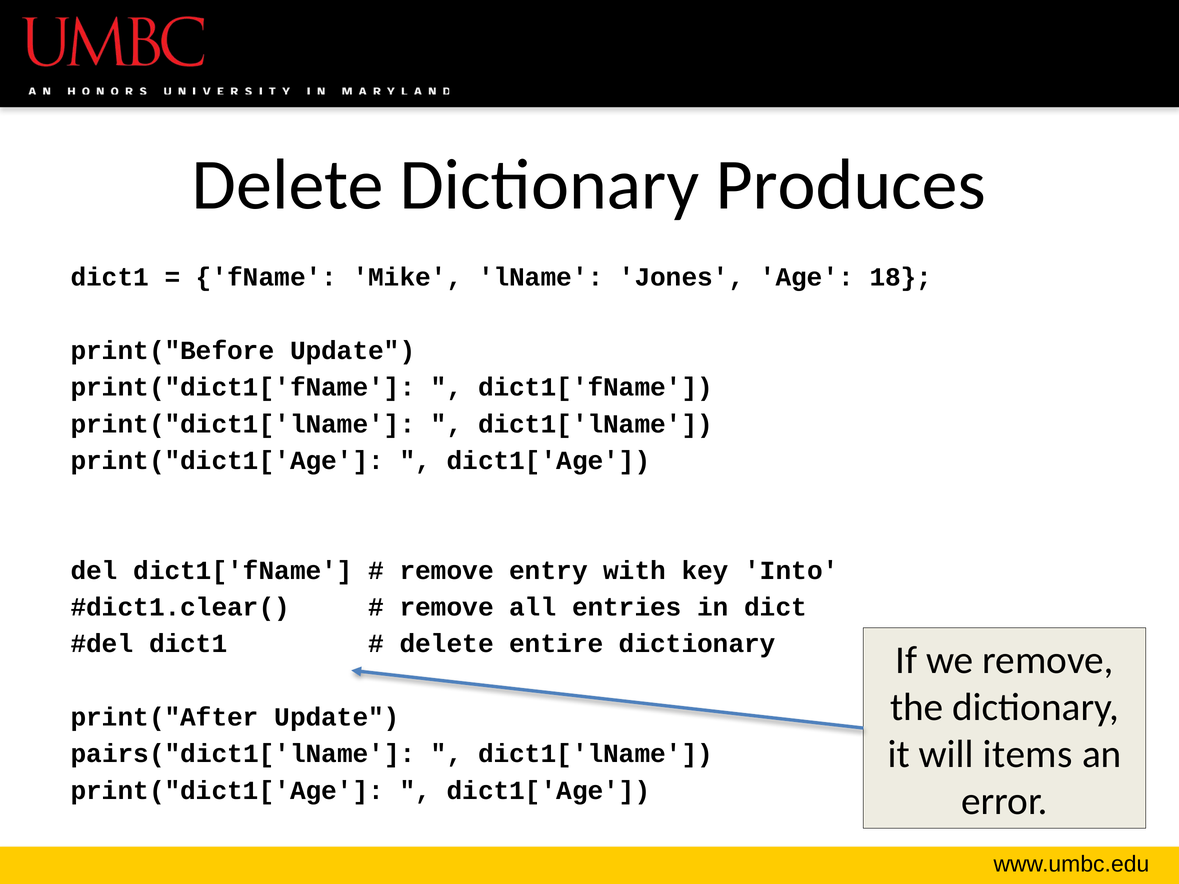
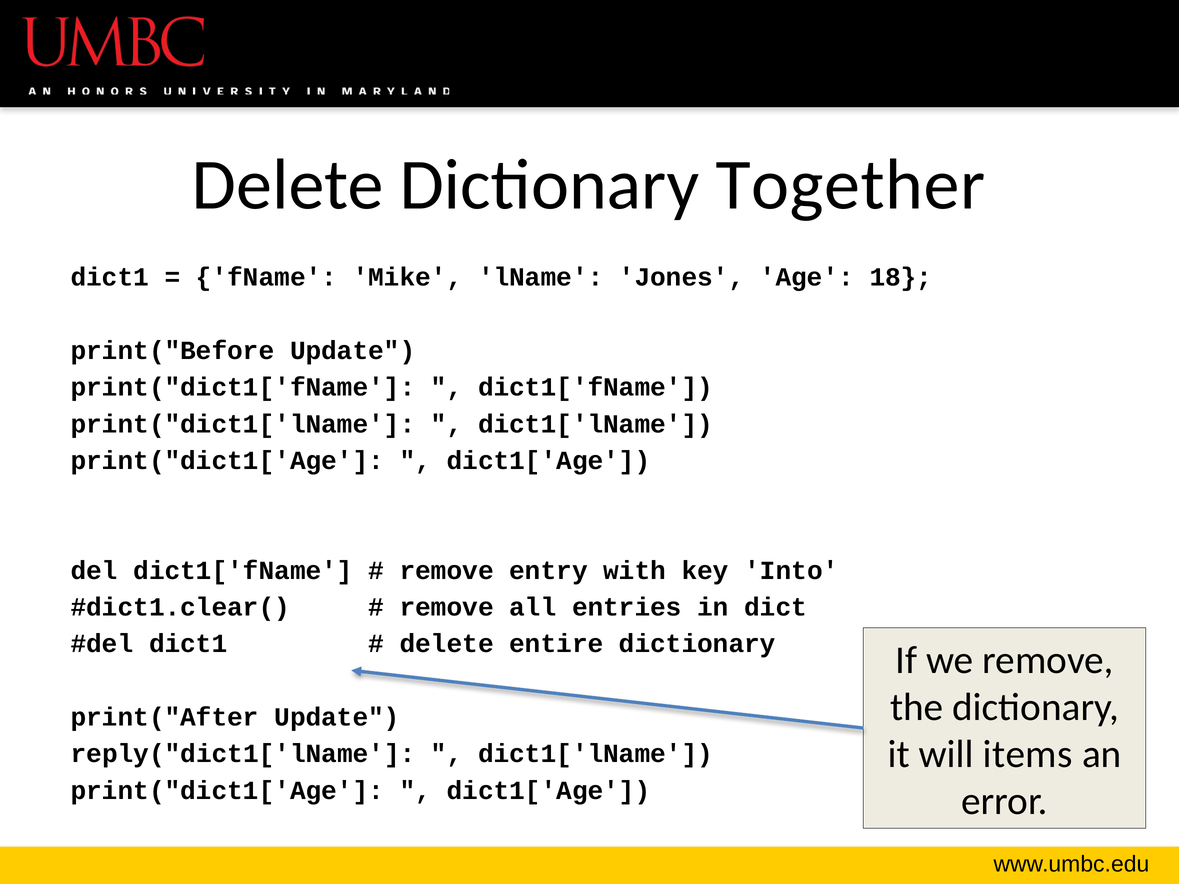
Produces: Produces -> Together
pairs("dict1['lName: pairs("dict1['lName -> reply("dict1['lName
